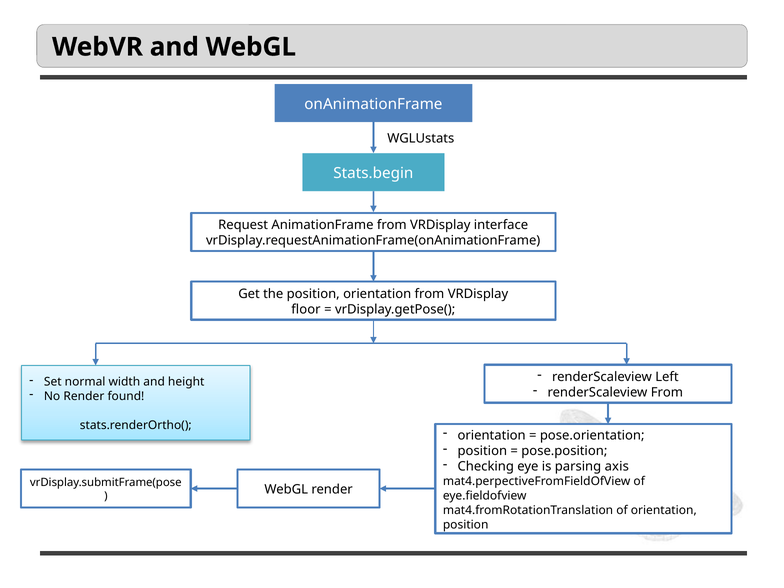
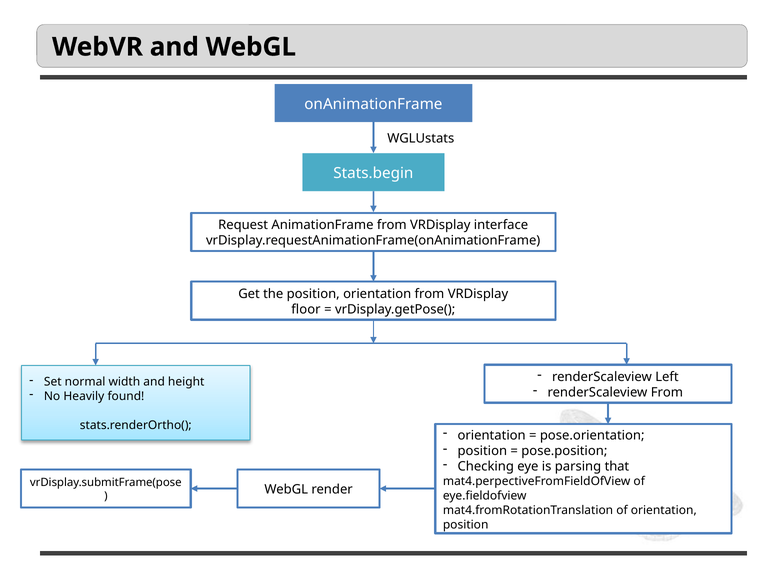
No Render: Render -> Heavily
axis: axis -> that
